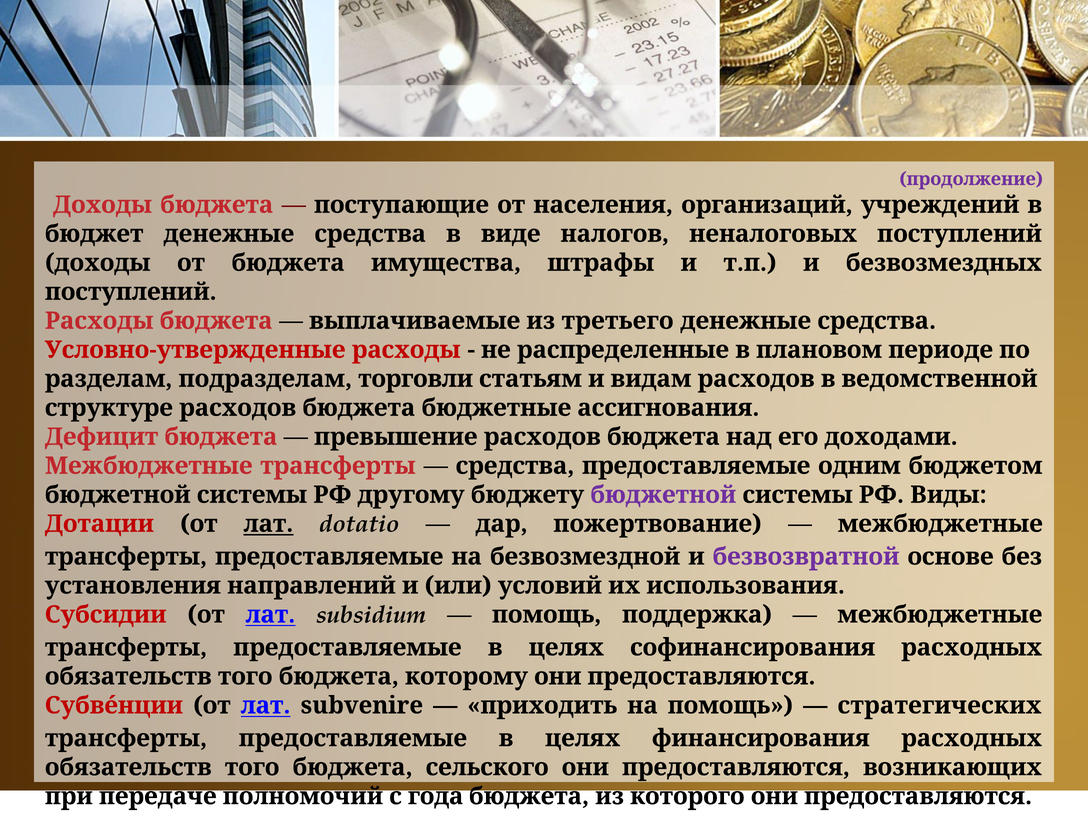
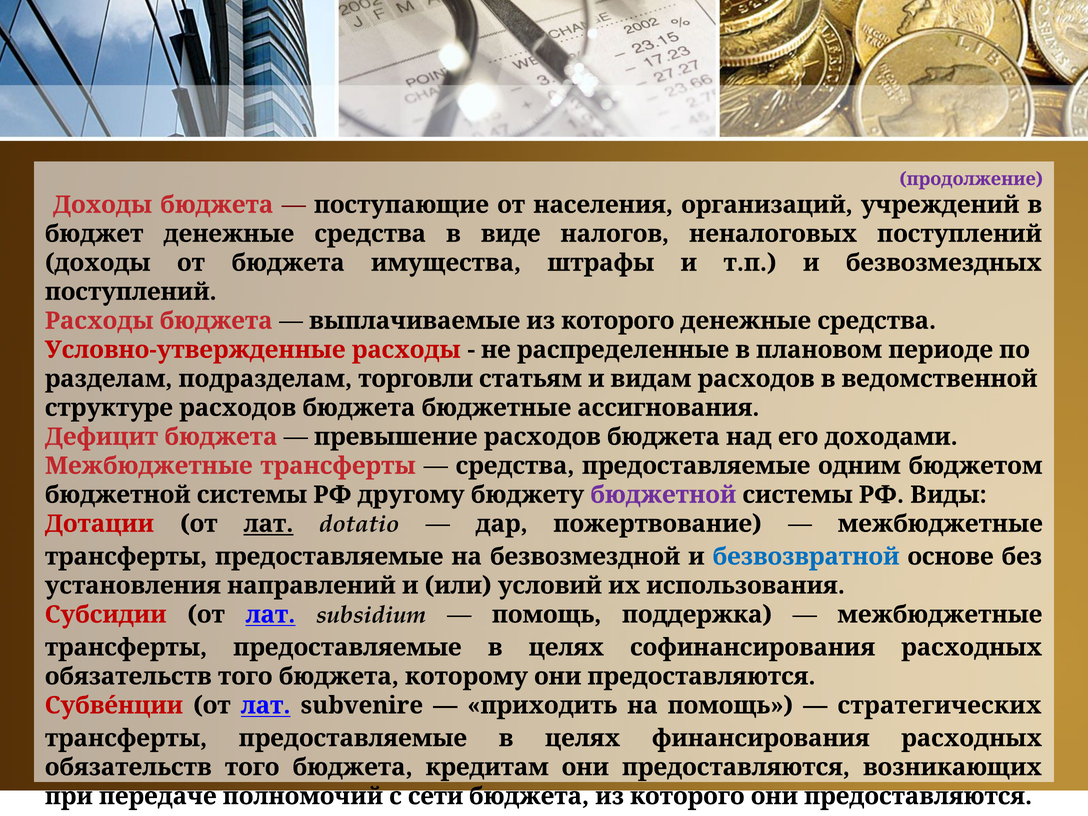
выплачиваемые из третьего: третьего -> которого
безвозвратной colour: purple -> blue
сельского: сельского -> кредитам
года: года -> сети
